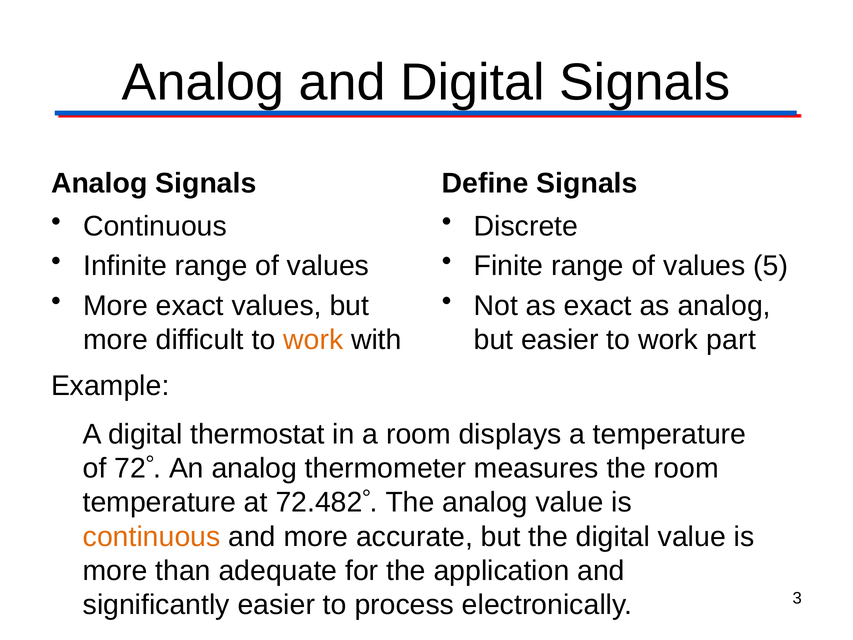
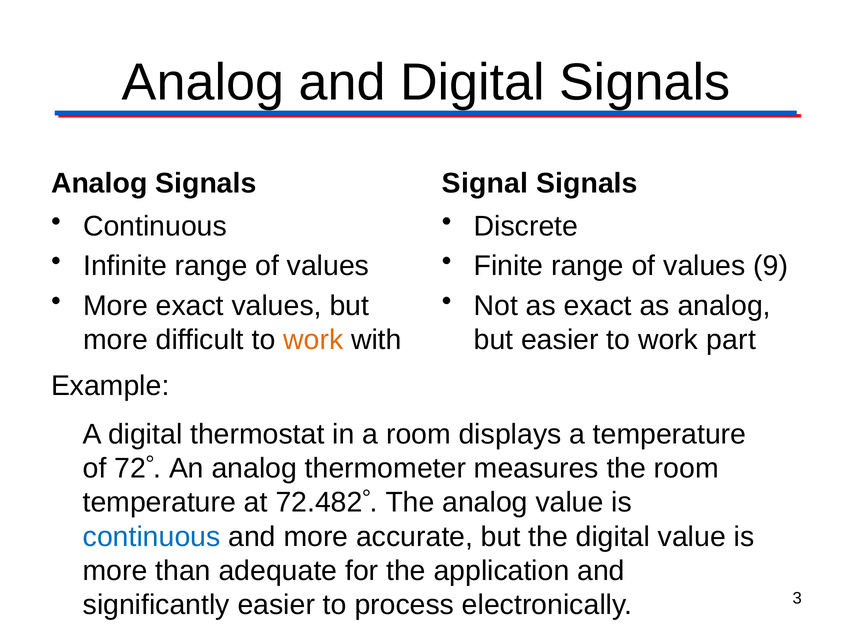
Define: Define -> Signal
5: 5 -> 9
continuous at (152, 536) colour: orange -> blue
